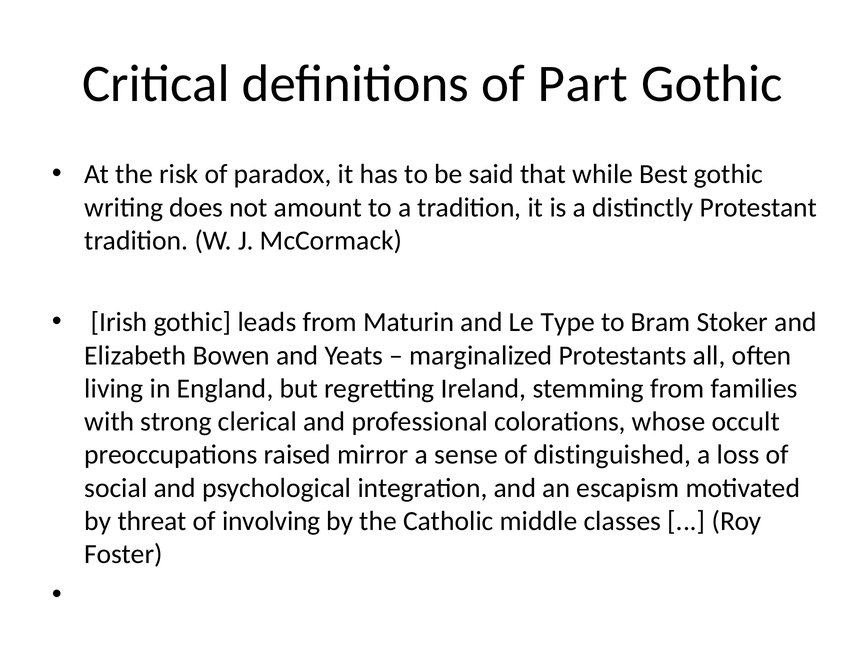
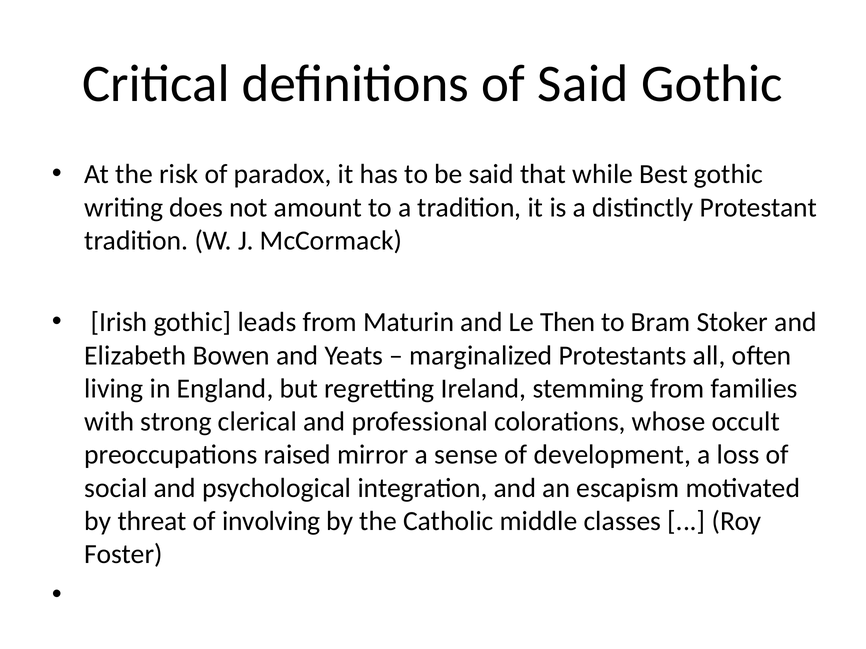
of Part: Part -> Said
Type: Type -> Then
distinguished: distinguished -> development
